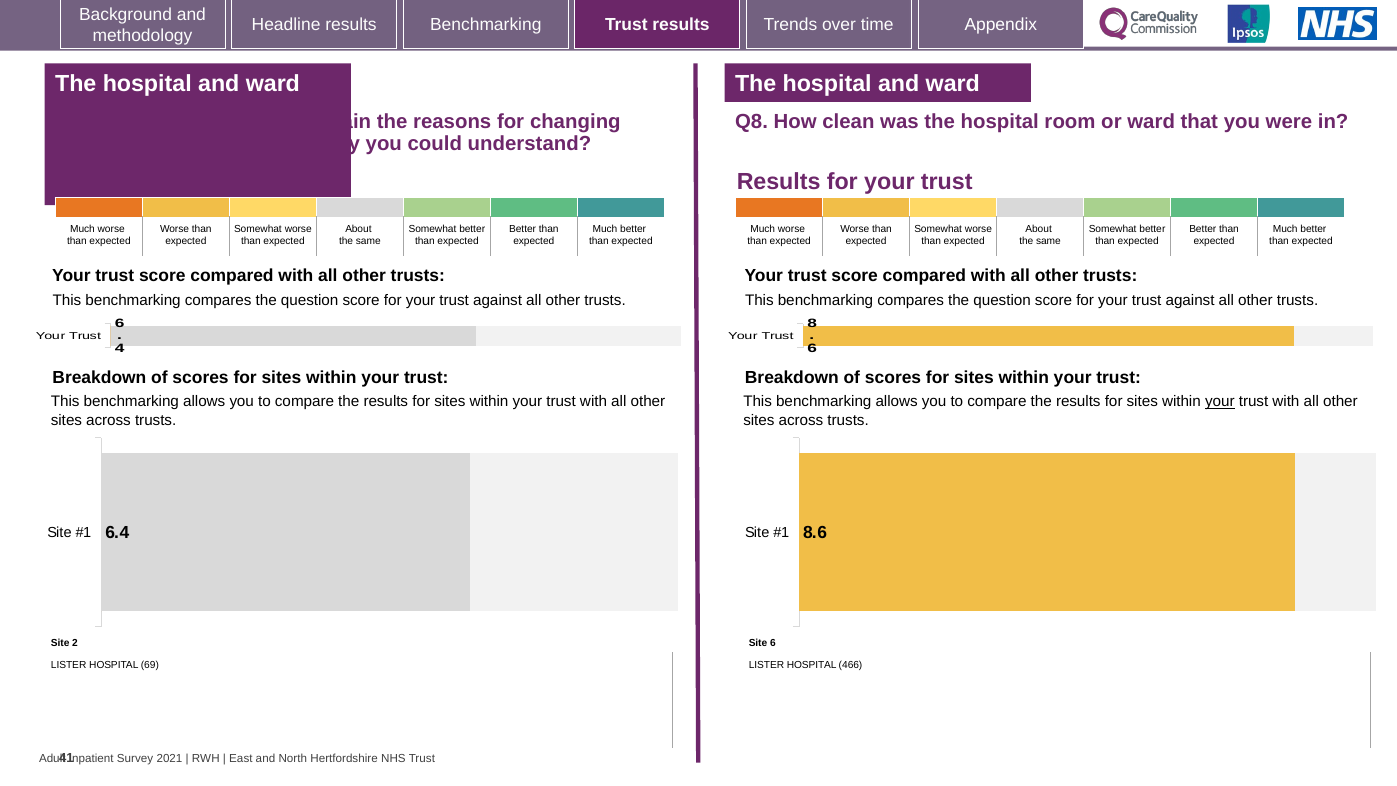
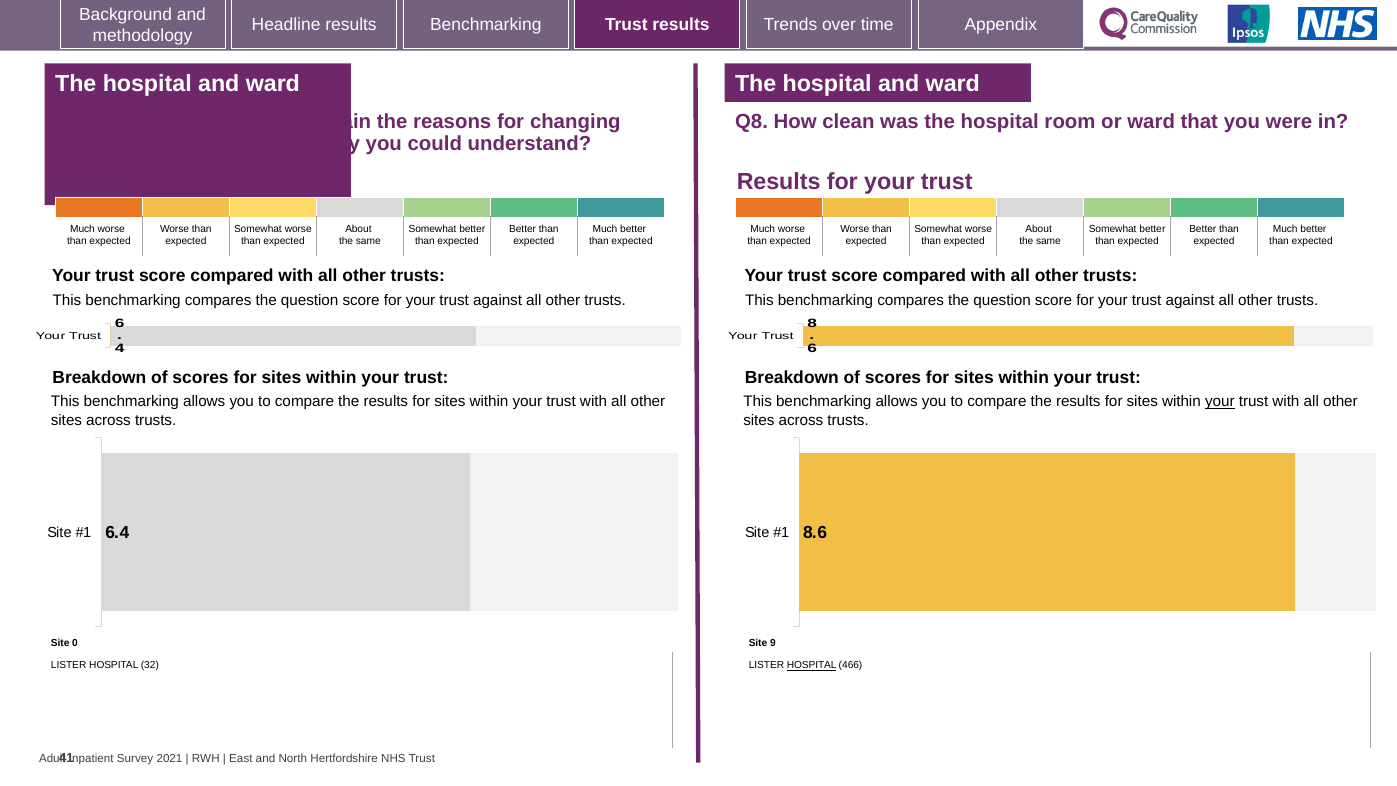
2: 2 -> 0
Site 6: 6 -> 9
69: 69 -> 32
HOSPITAL at (812, 665) underline: none -> present
